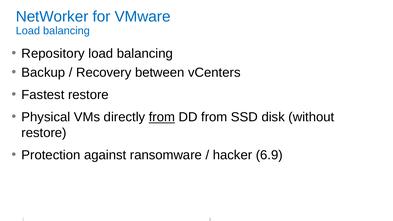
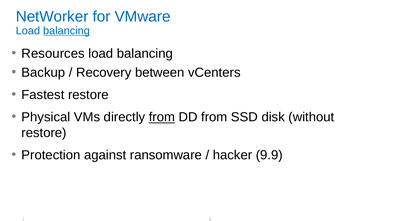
balancing at (66, 31) underline: none -> present
Repository: Repository -> Resources
6.9: 6.9 -> 9.9
